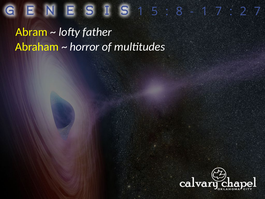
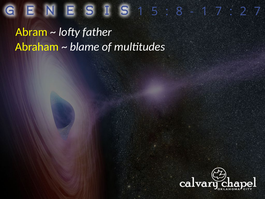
horror: horror -> blame
